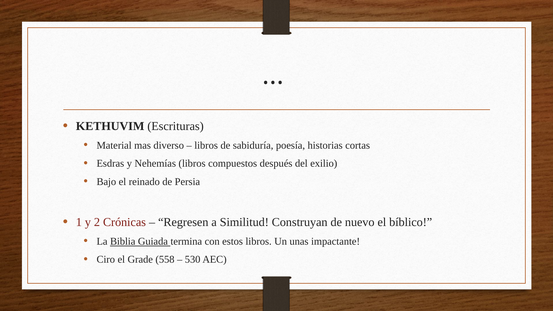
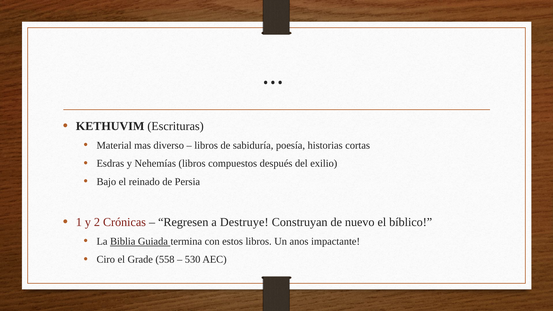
Similitud: Similitud -> Destruye
unas: unas -> anos
